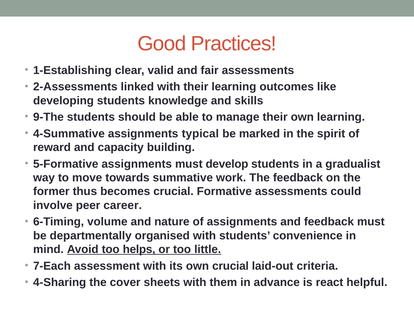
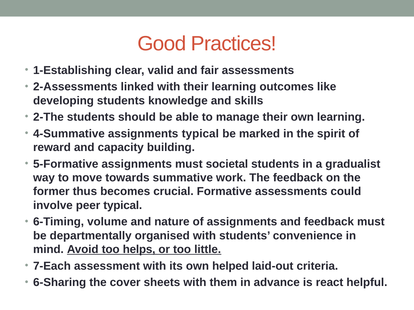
9-The: 9-The -> 2-The
develop: develop -> societal
peer career: career -> typical
own crucial: crucial -> helped
4-Sharing: 4-Sharing -> 6-Sharing
